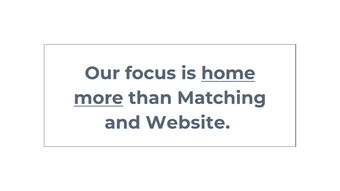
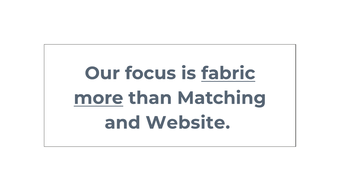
home: home -> fabric
